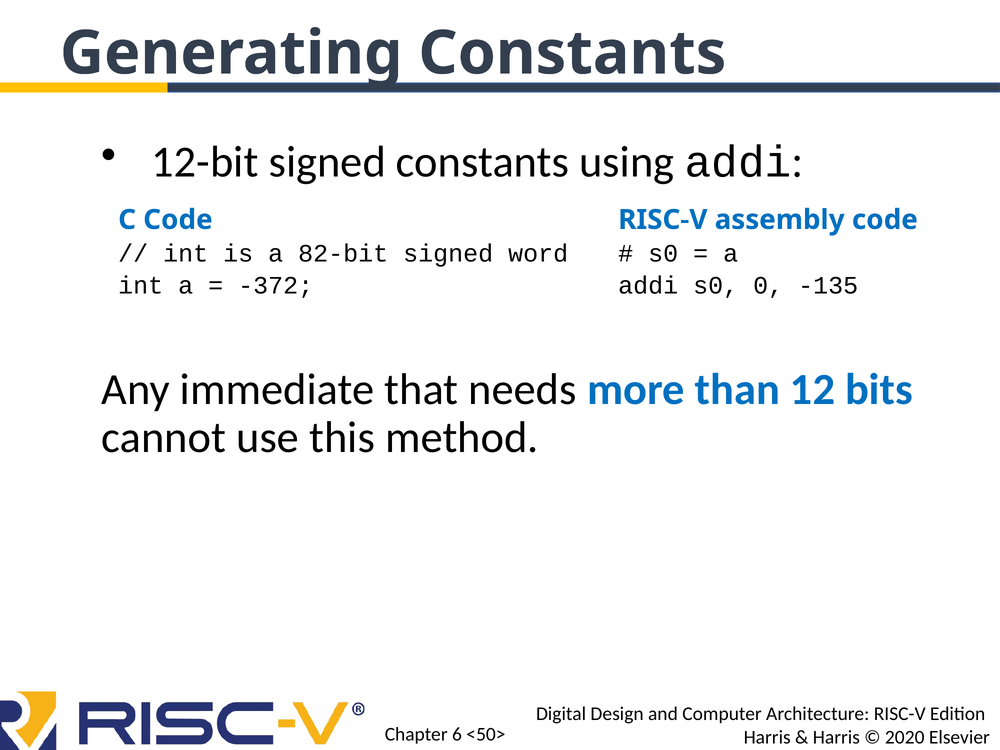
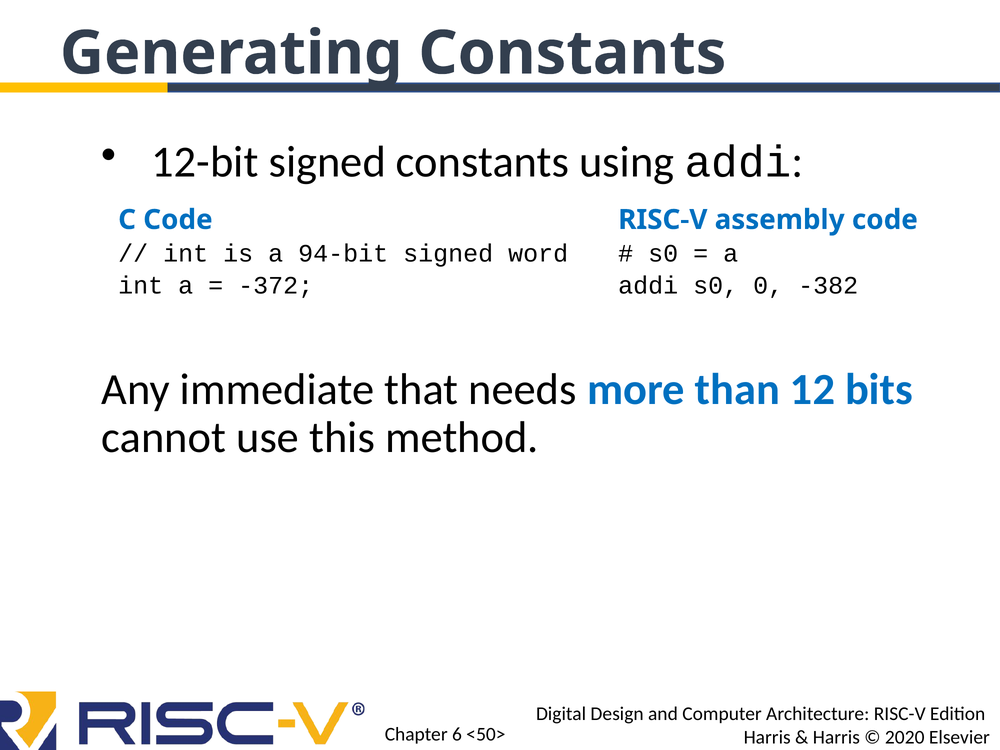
82-bit: 82-bit -> 94-bit
-135: -135 -> -382
